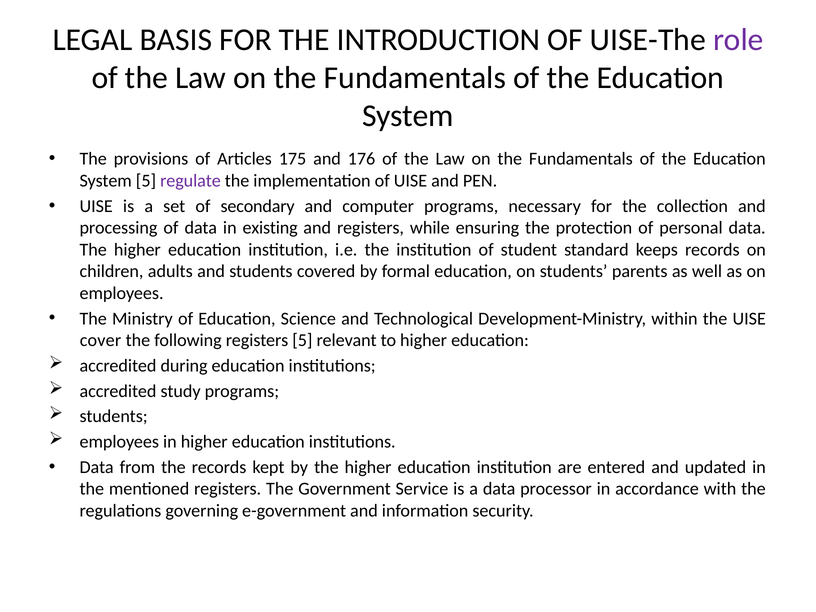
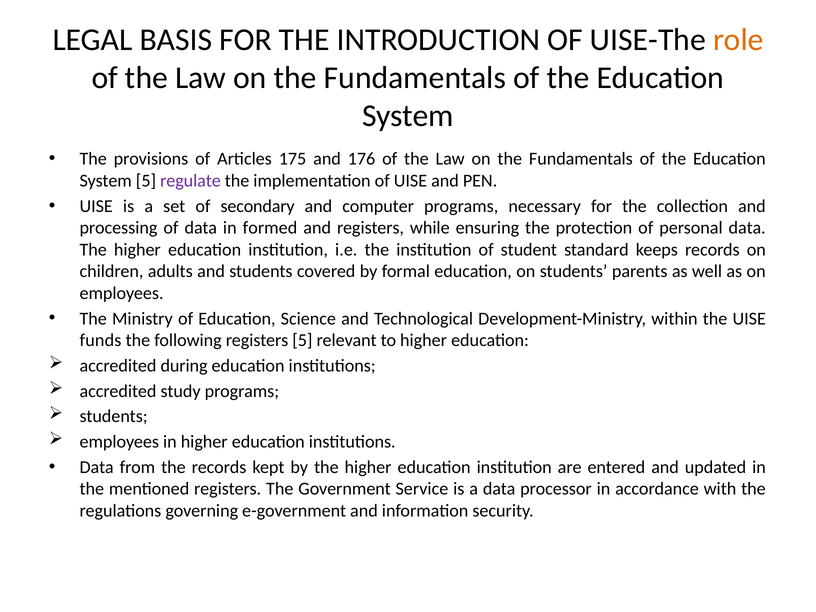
role colour: purple -> orange
existing: existing -> formed
cover: cover -> funds
